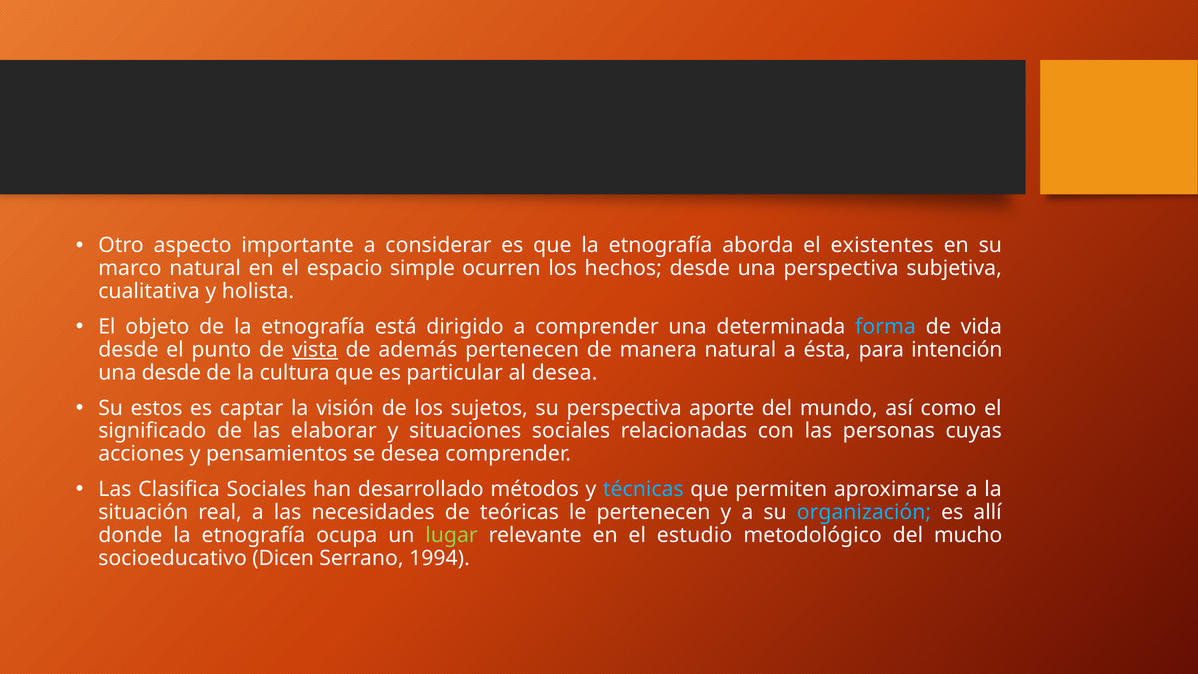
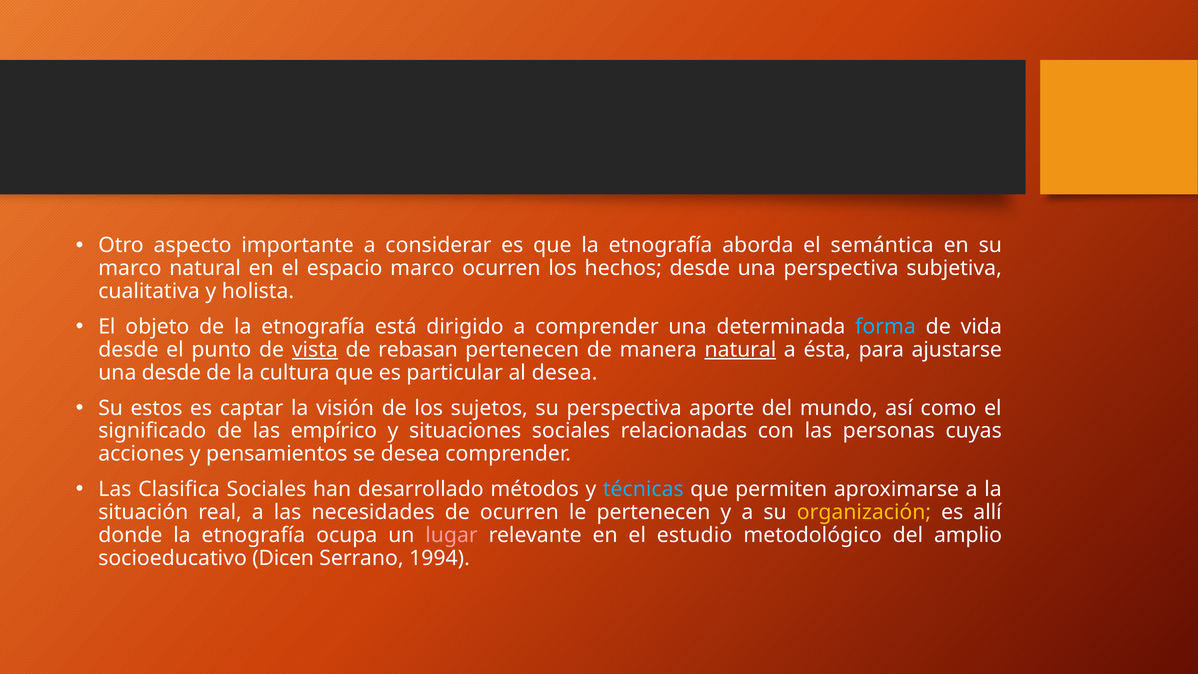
existentes: existentes -> semántica
espacio simple: simple -> marco
además: además -> rebasan
natural at (740, 350) underline: none -> present
intención: intención -> ajustarse
elaborar: elaborar -> empírico
de teóricas: teóricas -> ocurren
organización colour: light blue -> yellow
lugar colour: light green -> pink
mucho: mucho -> amplio
